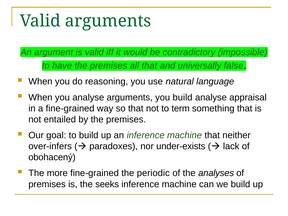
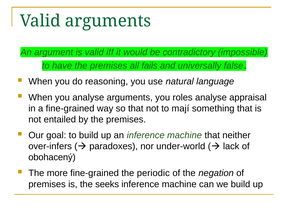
all that: that -> fails
you build: build -> roles
term: term -> mají
under-exists: under-exists -> under-world
analyses: analyses -> negation
